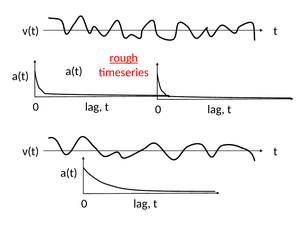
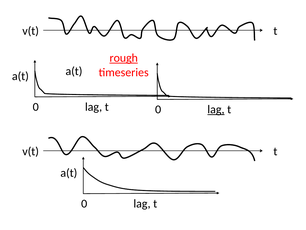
lag at (216, 109) underline: none -> present
